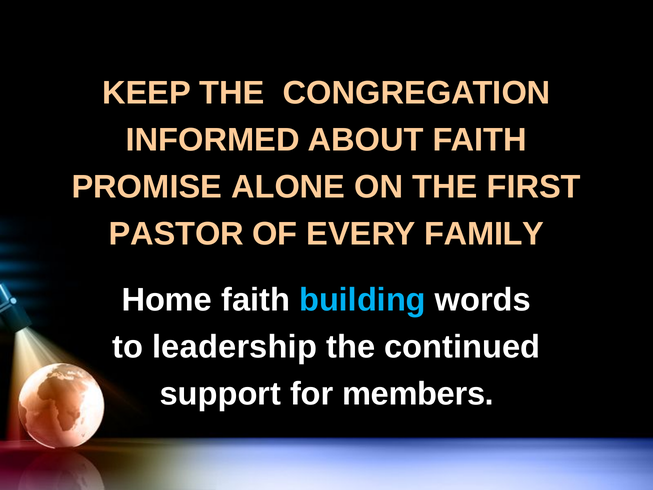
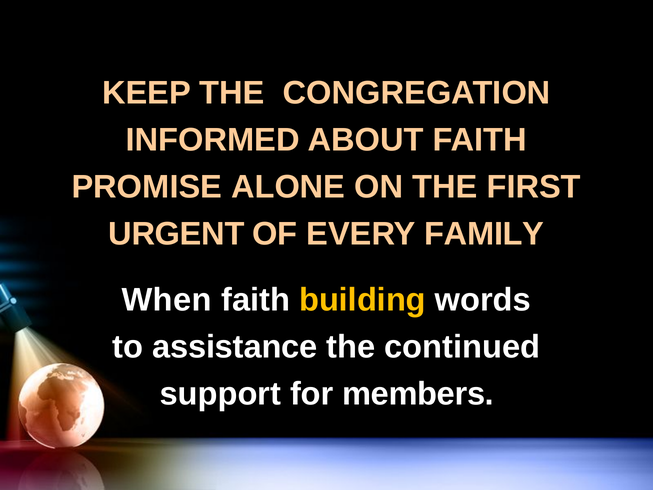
PASTOR: PASTOR -> URGENT
Home: Home -> When
building colour: light blue -> yellow
leadership: leadership -> assistance
